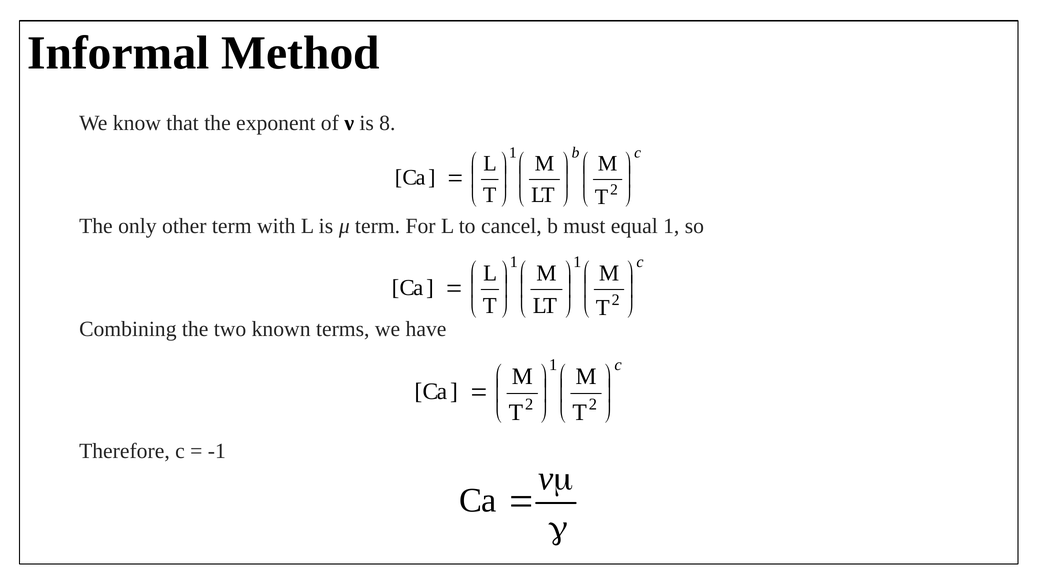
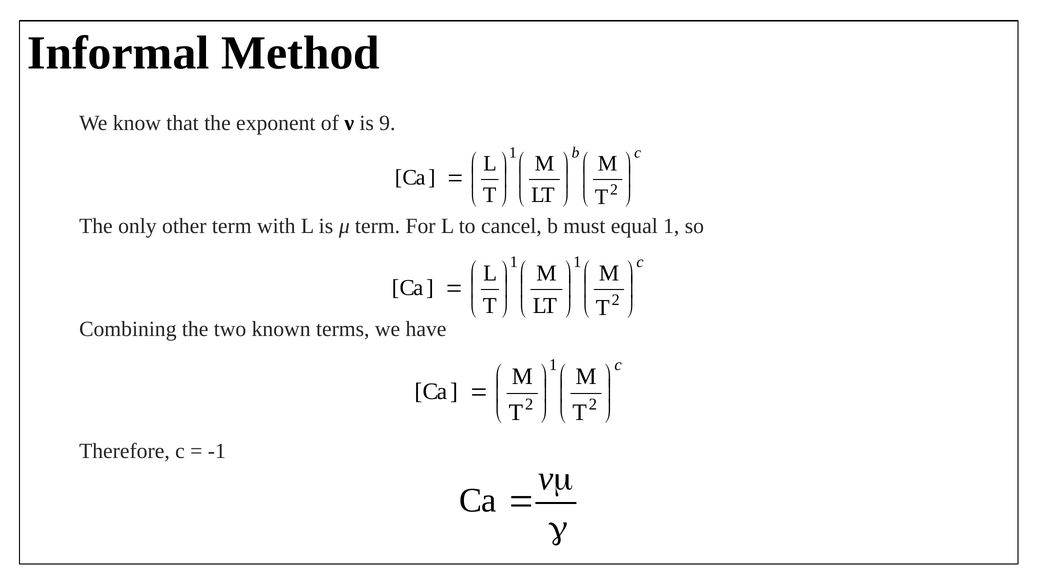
8: 8 -> 9
